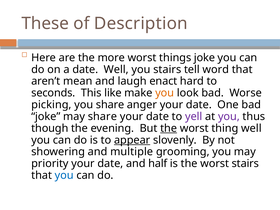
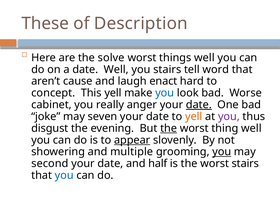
more: more -> solve
things joke: joke -> well
mean: mean -> cause
seconds: seconds -> concept
This like: like -> yell
you at (165, 93) colour: orange -> blue
picking: picking -> cabinet
you share: share -> really
date at (199, 105) underline: none -> present
may share: share -> seven
yell at (194, 116) colour: purple -> orange
though: though -> disgust
you at (222, 152) underline: none -> present
priority: priority -> second
